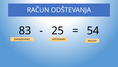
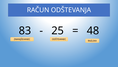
54: 54 -> 48
